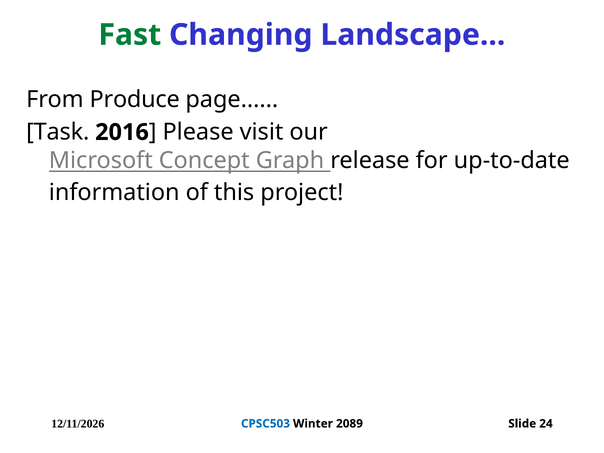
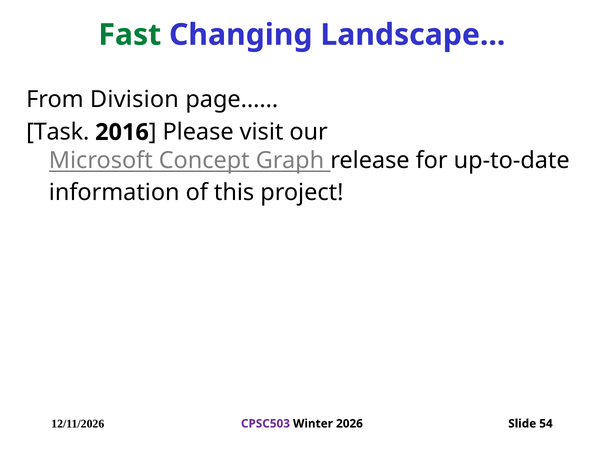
Produce: Produce -> Division
CPSC503 colour: blue -> purple
2089: 2089 -> 2026
24: 24 -> 54
